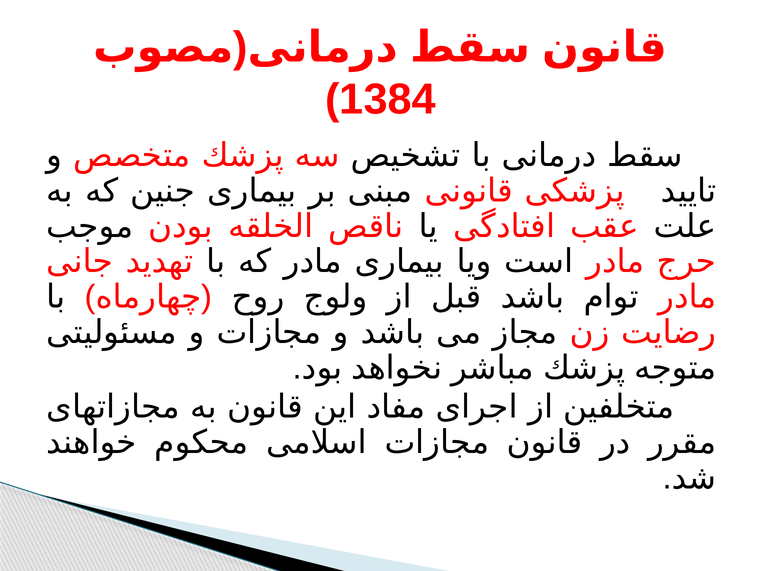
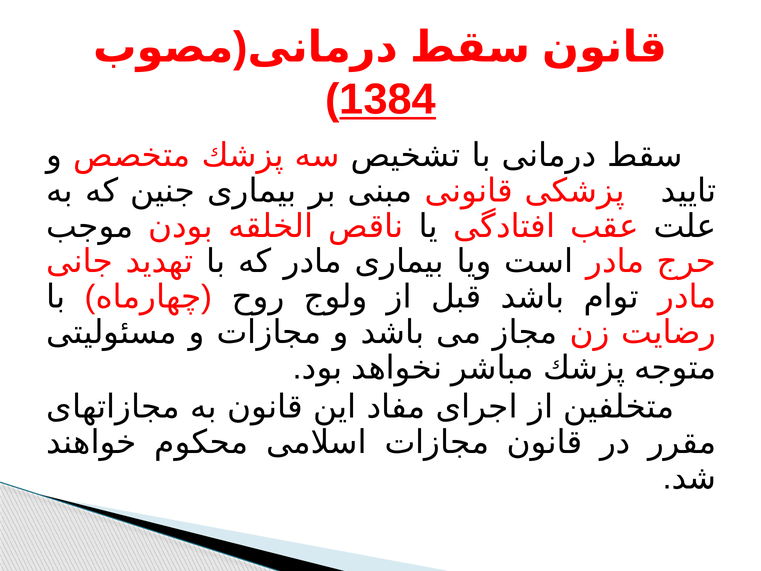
1384 underline: none -> present
